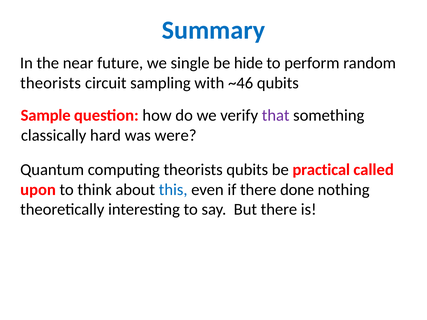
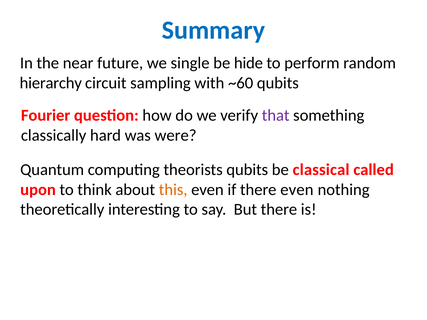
theorists at (51, 83): theorists -> hierarchy
~46: ~46 -> ~60
Sample: Sample -> Fourier
practical: practical -> classical
this colour: blue -> orange
there done: done -> even
